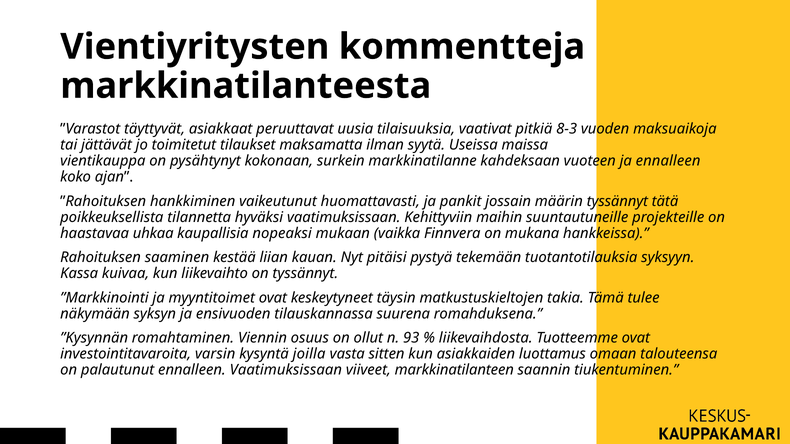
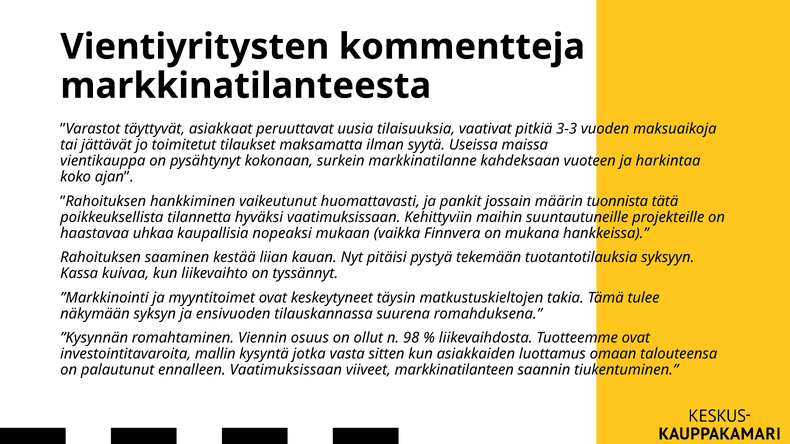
8-3: 8-3 -> 3-3
ja ennalleen: ennalleen -> harkintaa
määrin tyssännyt: tyssännyt -> tuonnista
93: 93 -> 98
varsin: varsin -> mallin
joilla: joilla -> jotka
